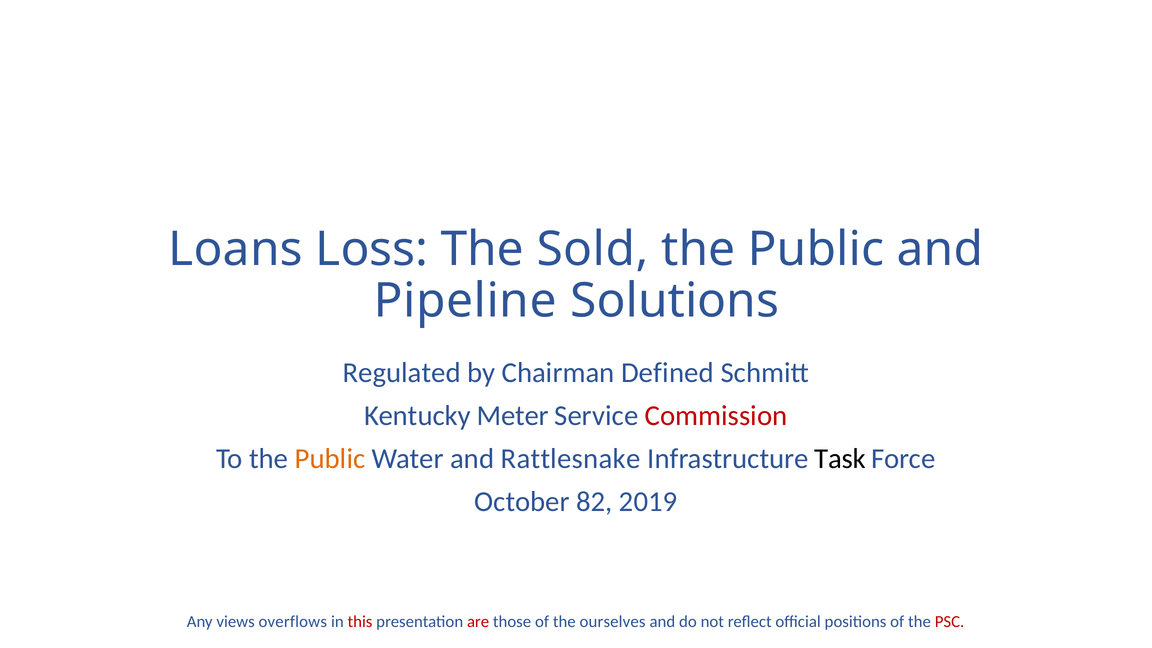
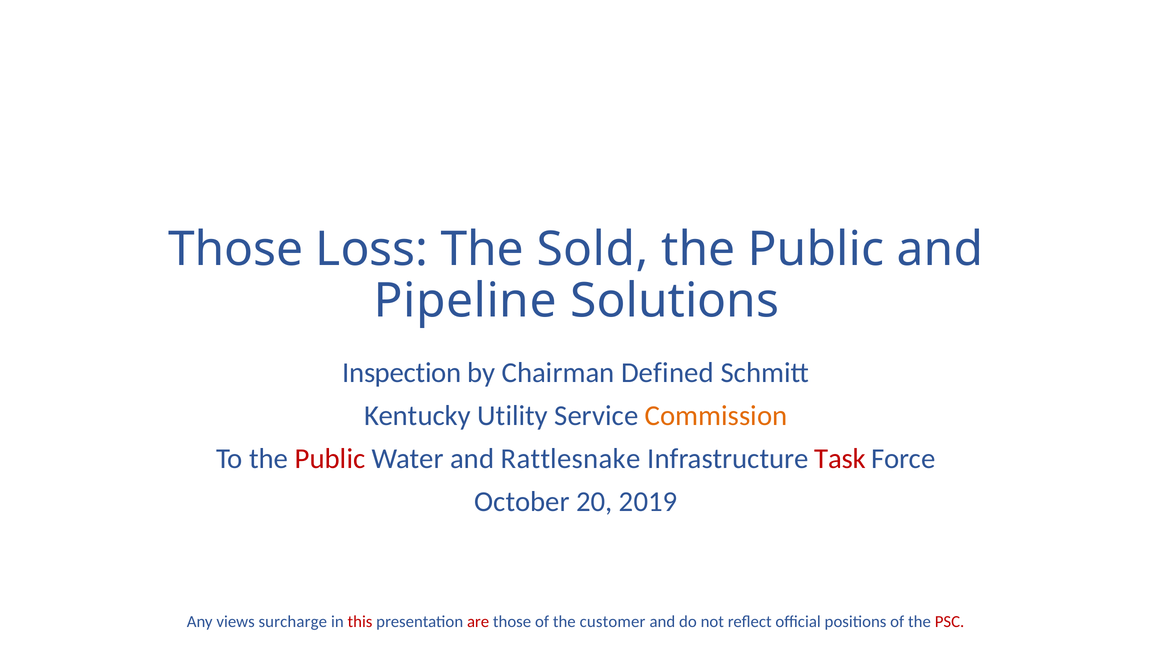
Loans at (236, 249): Loans -> Those
Regulated: Regulated -> Inspection
Meter: Meter -> Utility
Commission colour: red -> orange
Public at (330, 459) colour: orange -> red
Task colour: black -> red
82: 82 -> 20
overflows: overflows -> surcharge
ourselves: ourselves -> customer
